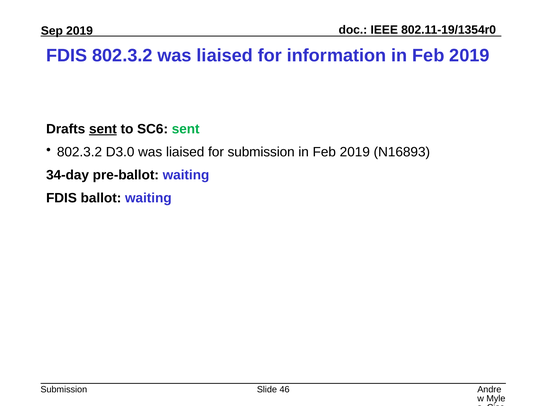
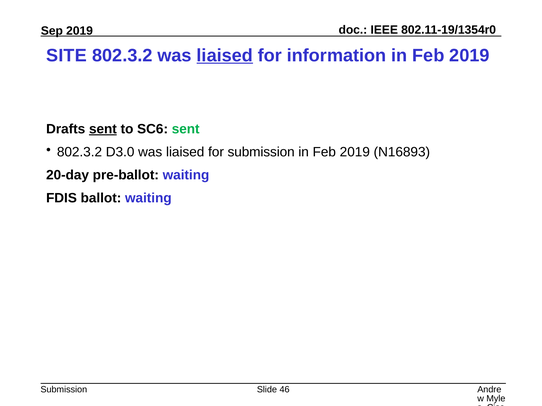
FDIS at (67, 55): FDIS -> SITE
liaised at (225, 55) underline: none -> present
34-day: 34-day -> 20-day
